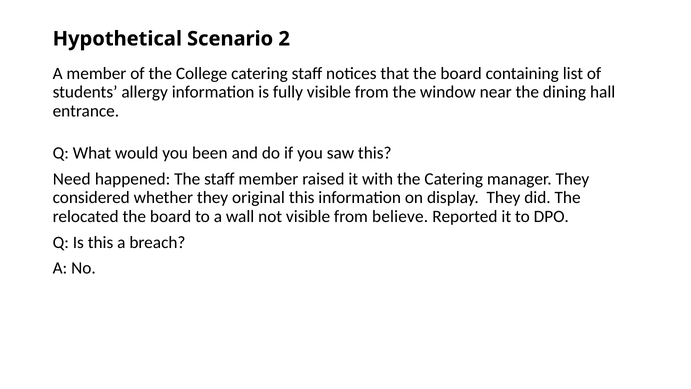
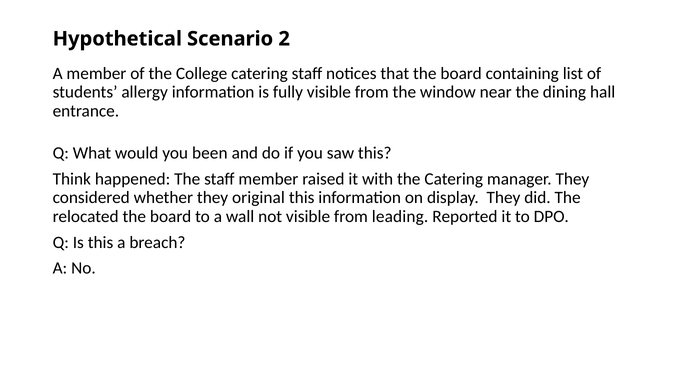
Need: Need -> Think
believe: believe -> leading
